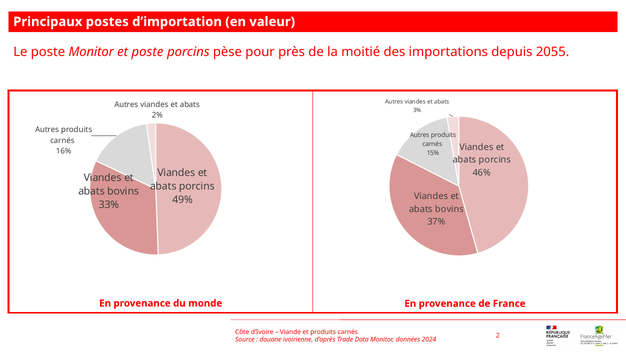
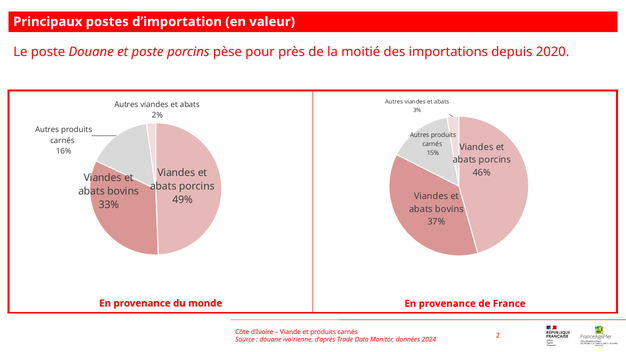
poste Monitor: Monitor -> Douane
2055: 2055 -> 2020
